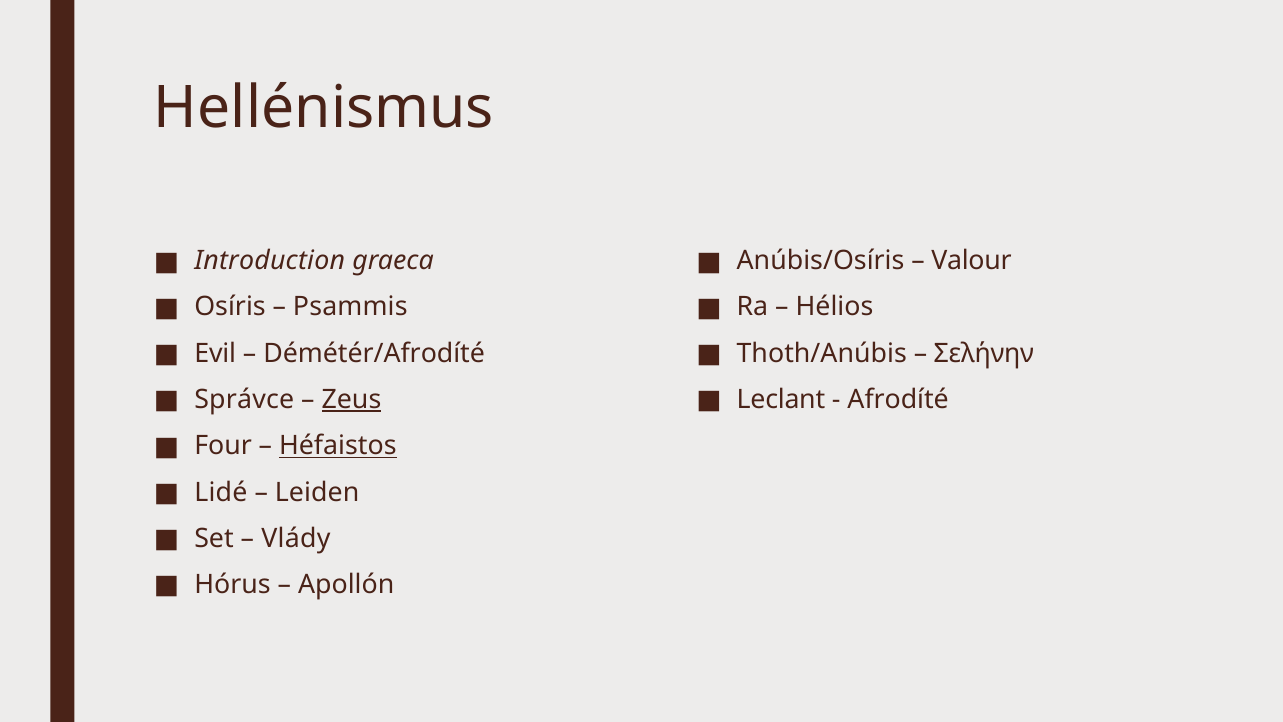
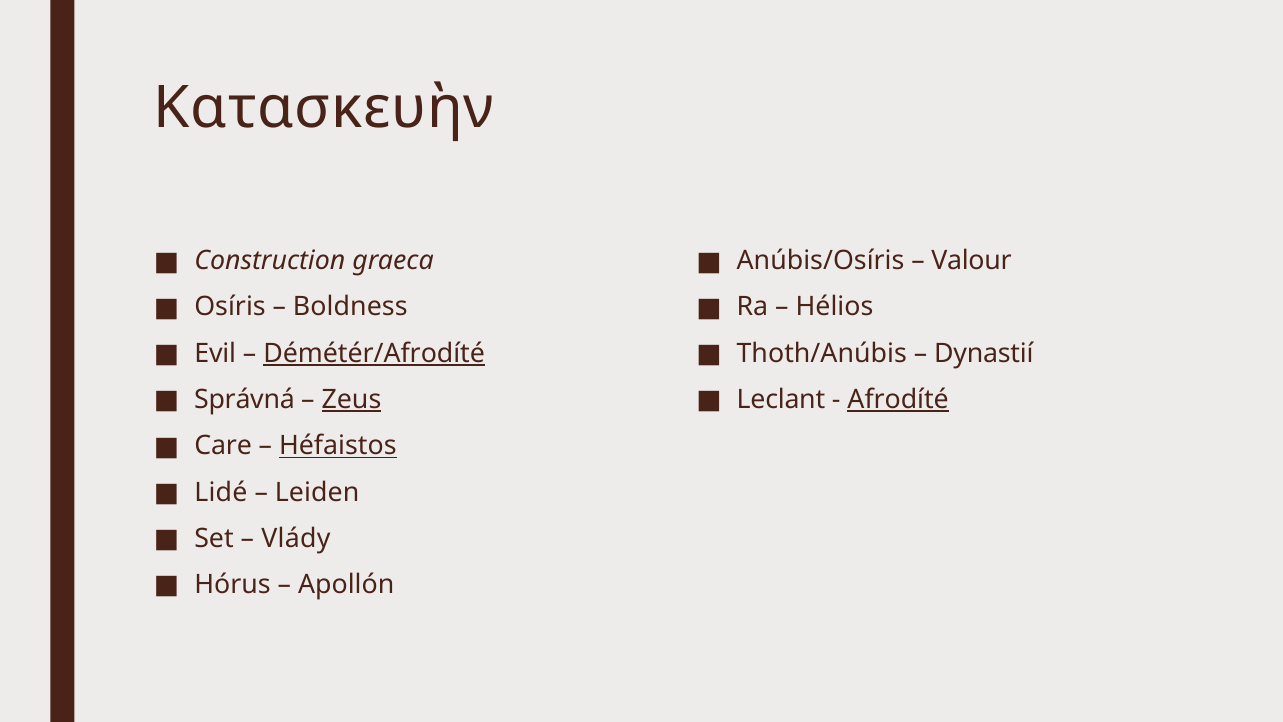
Hellénismus: Hellénismus -> Κατασκευὴν
Introduction: Introduction -> Construction
Psammis: Psammis -> Boldness
Démétér/Afrodíté underline: none -> present
Σελήνην: Σελήνην -> Dynastií
Správce: Správce -> Správná
Afrodíté underline: none -> present
Four: Four -> Care
